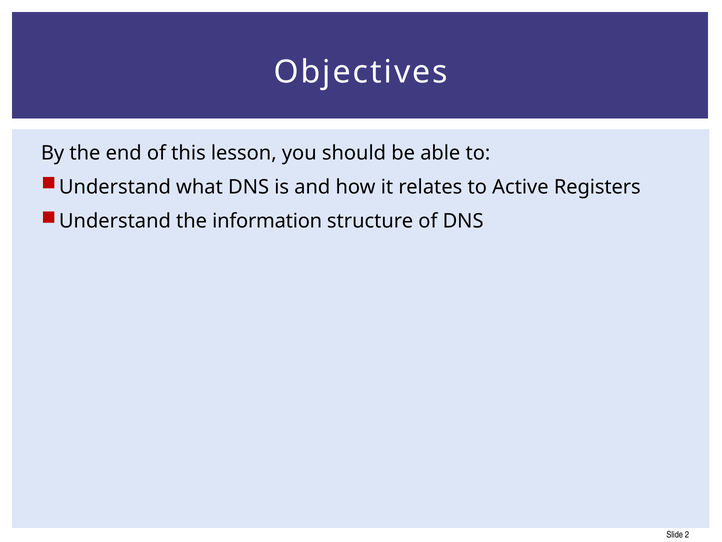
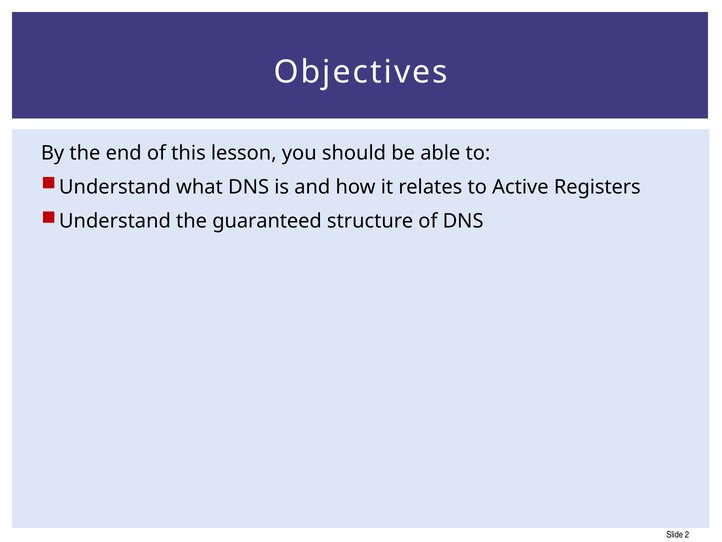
information: information -> guaranteed
